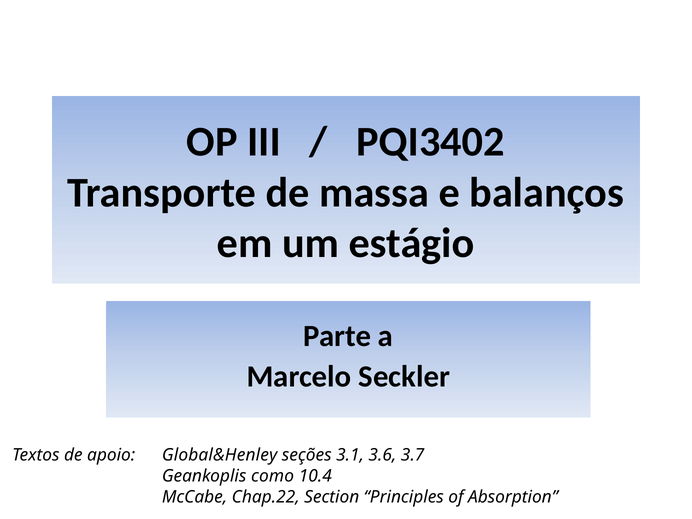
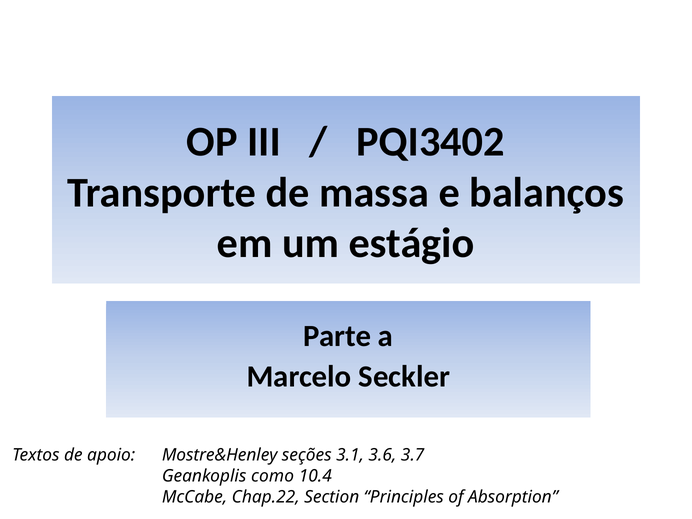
Global&Henley: Global&Henley -> Mostre&Henley
